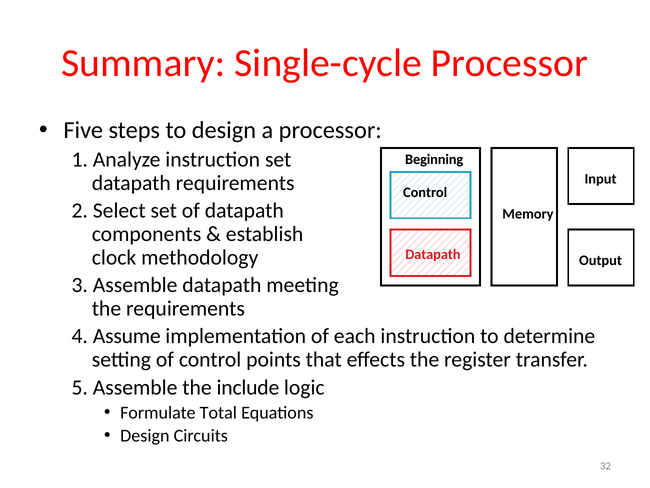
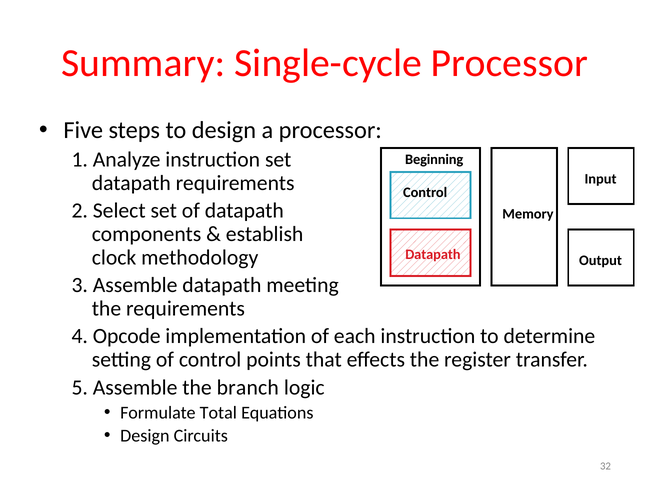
Assume: Assume -> Opcode
include: include -> branch
